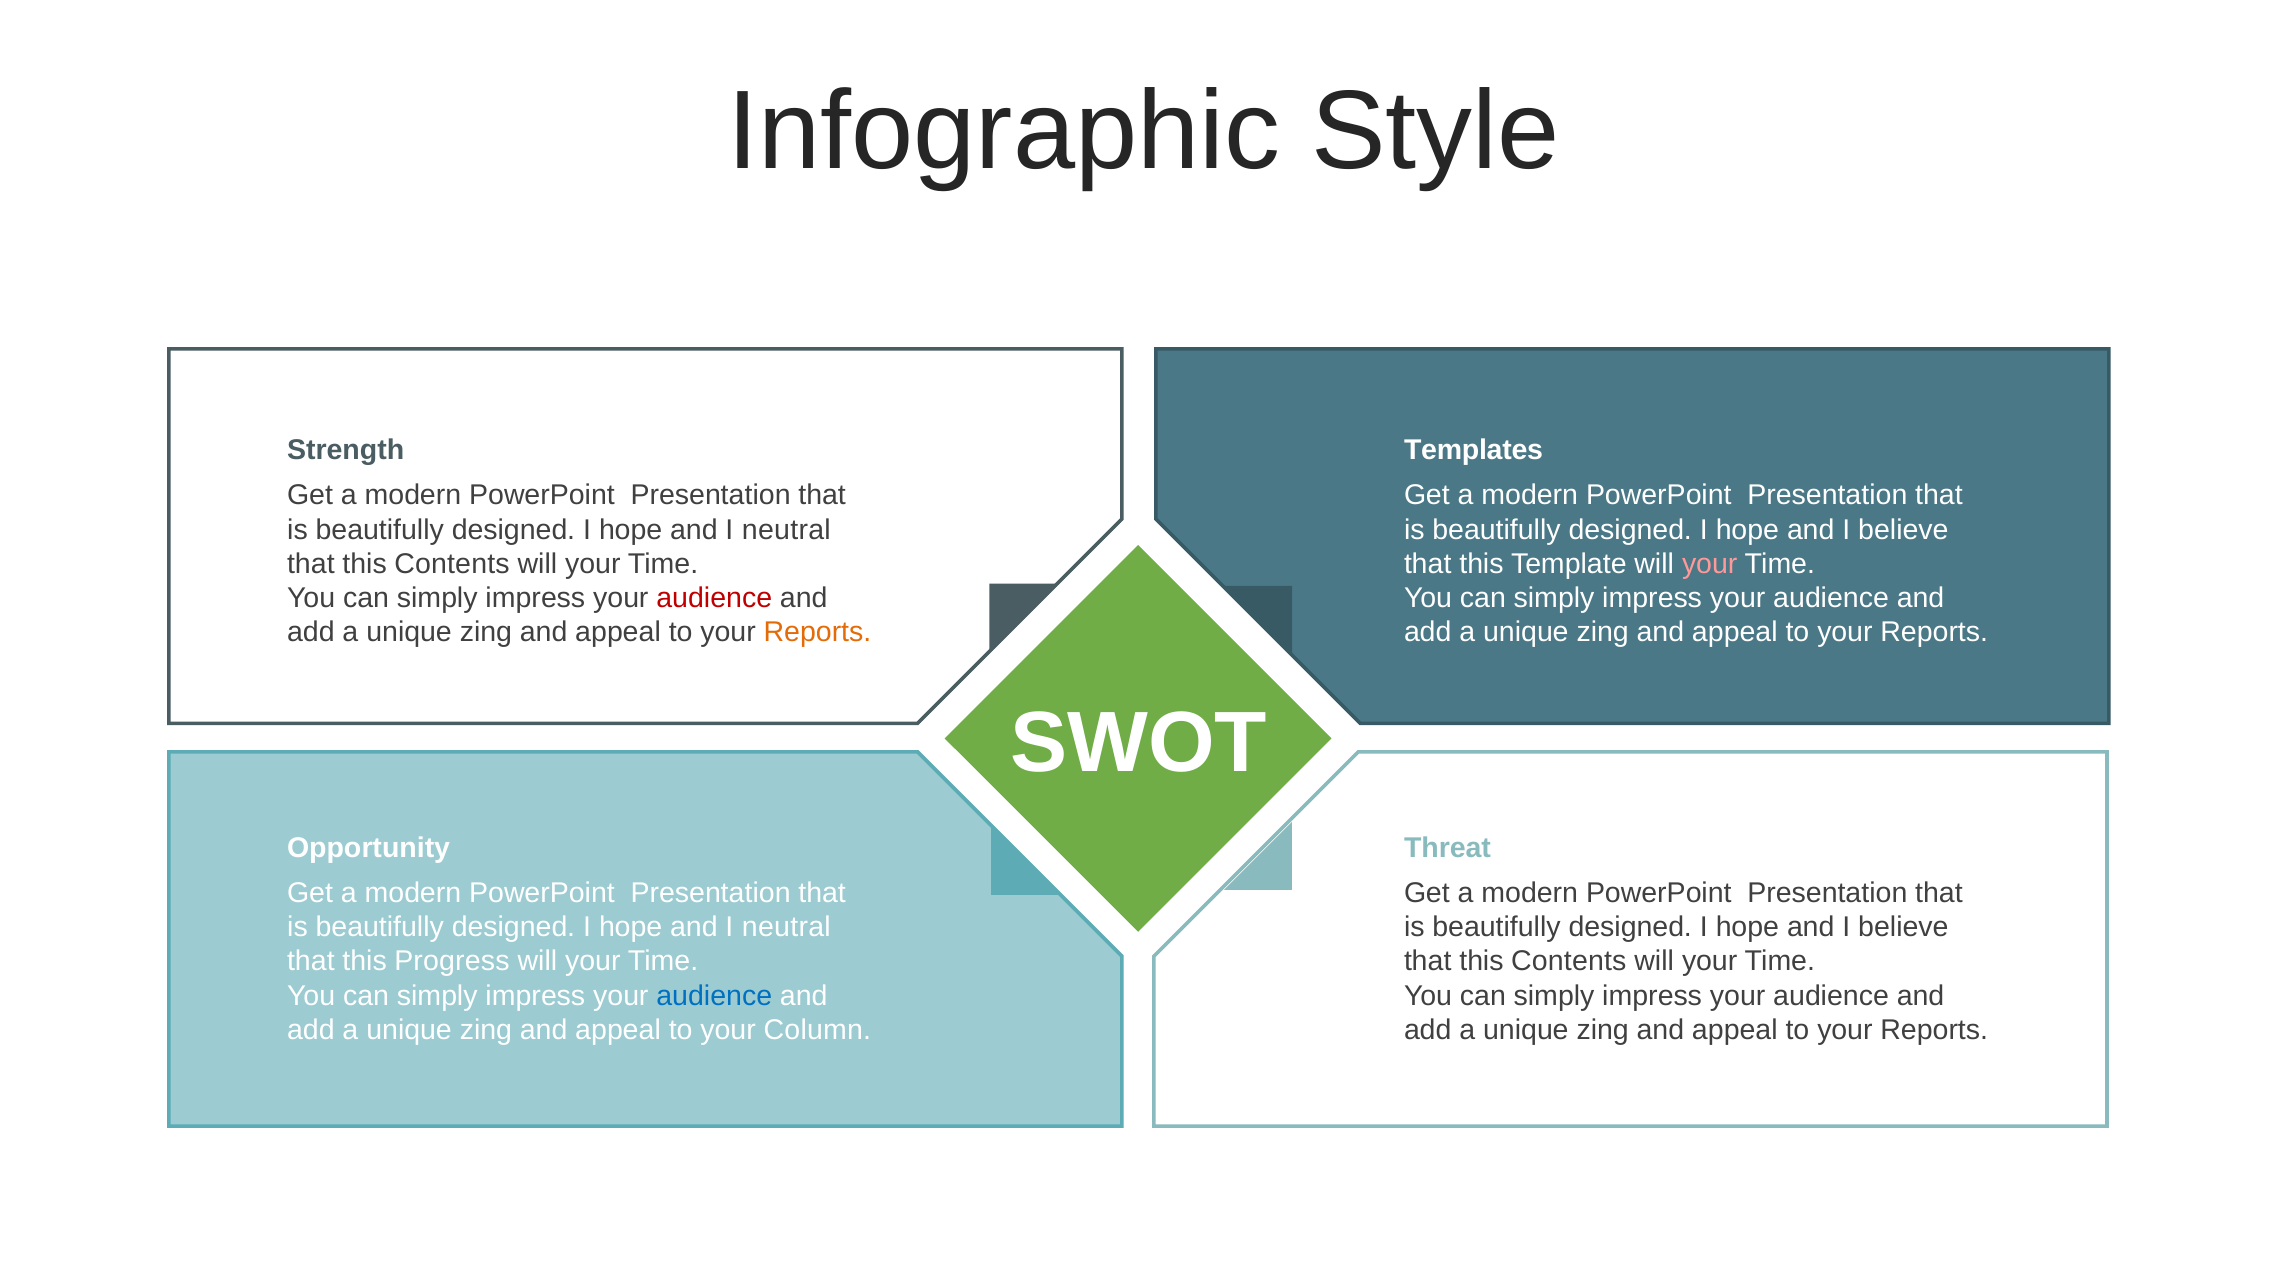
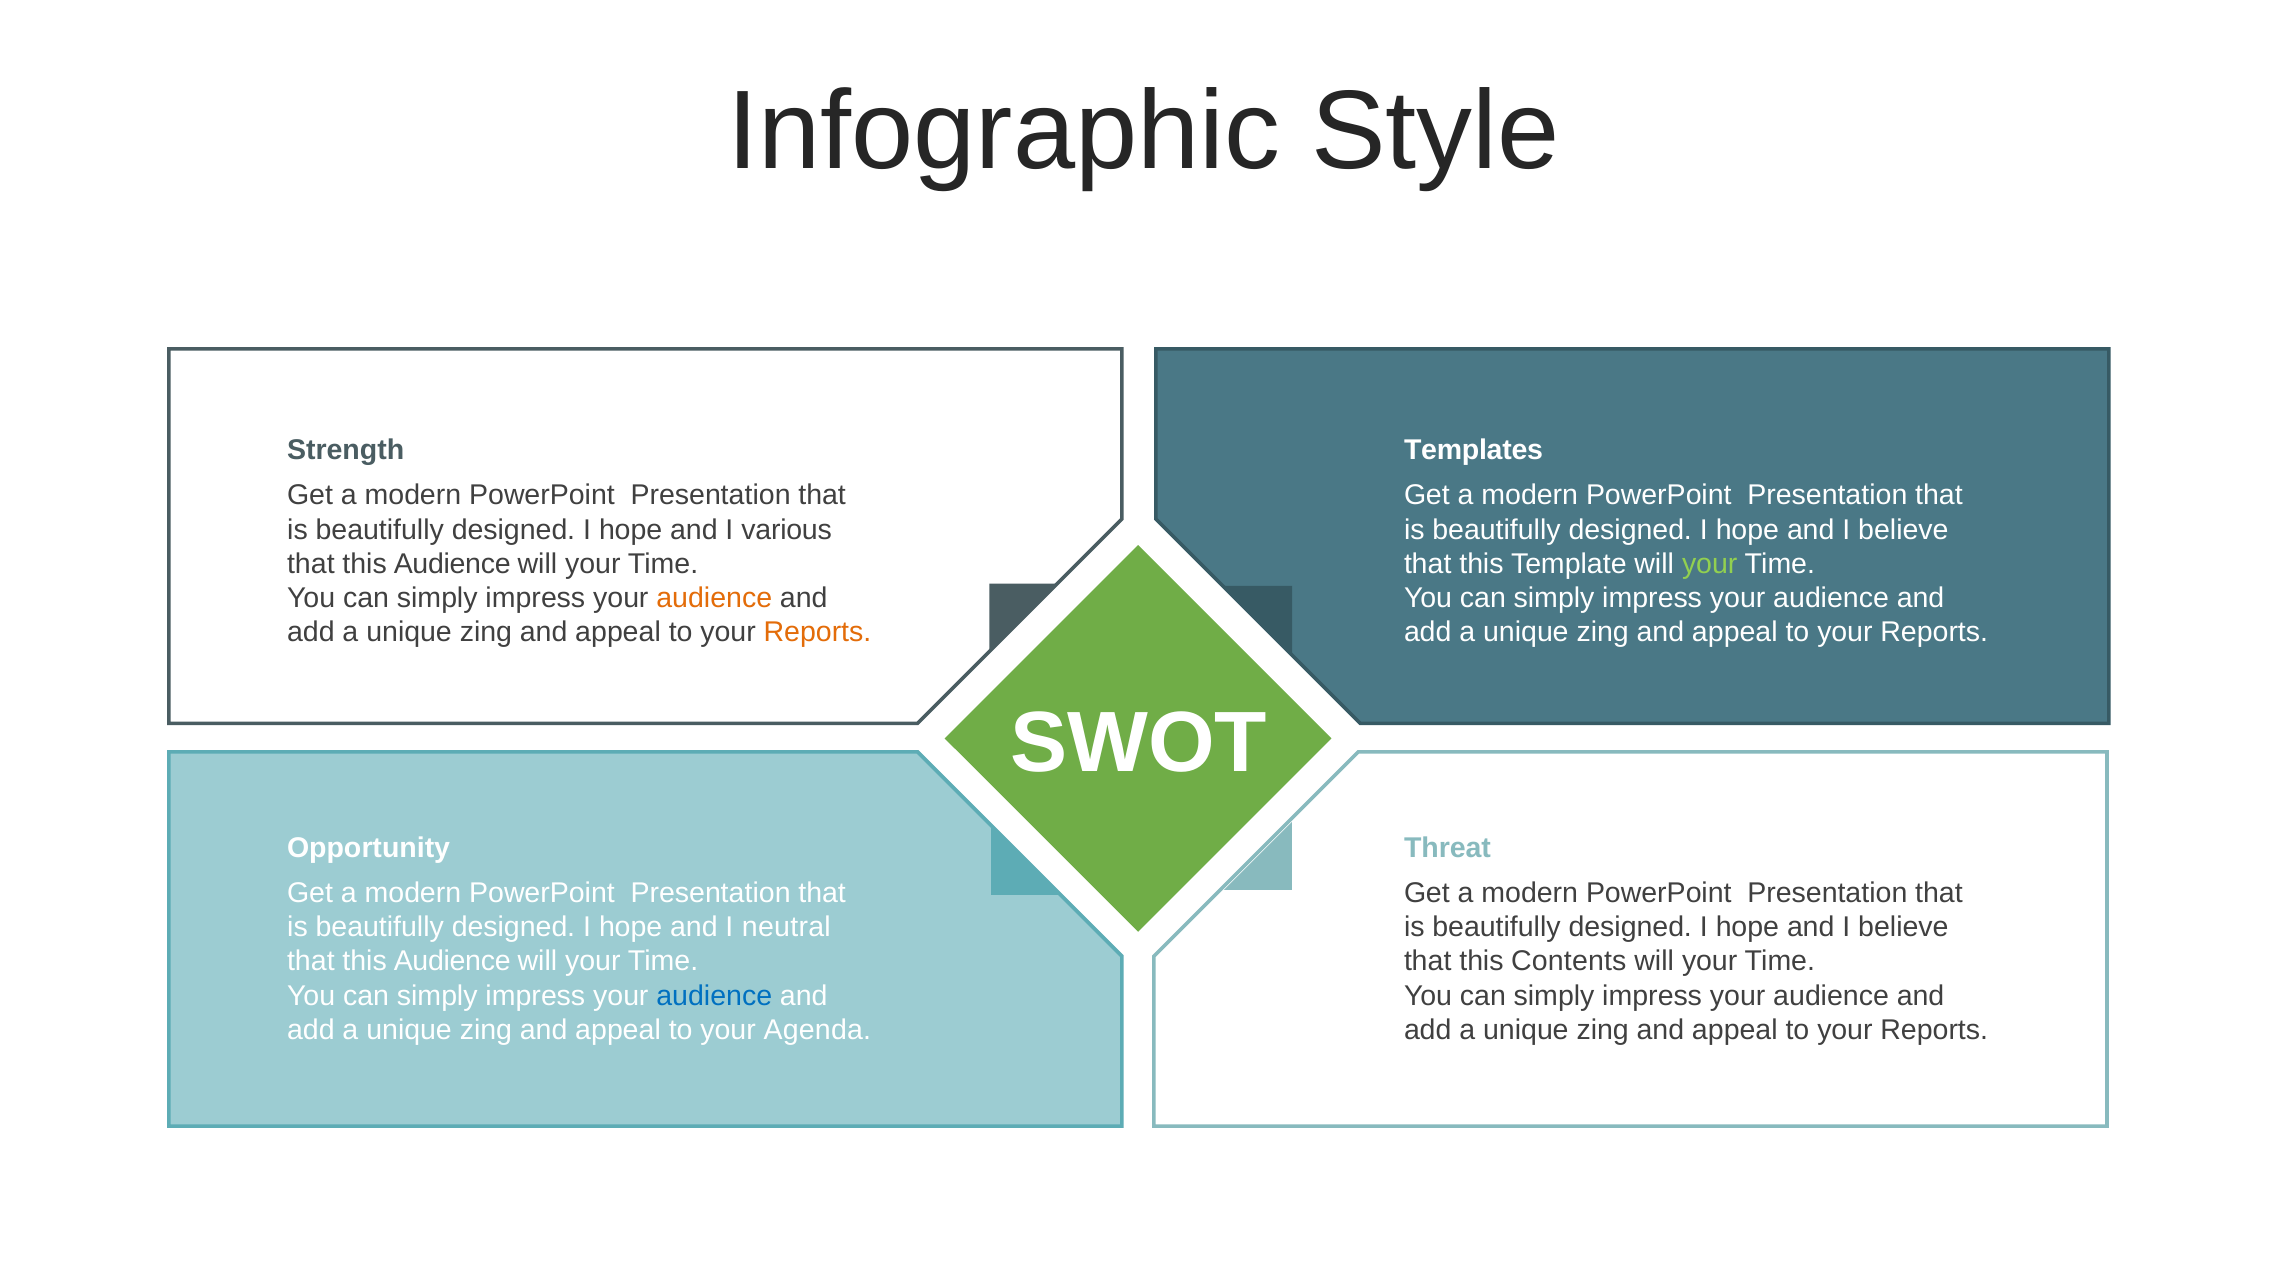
neutral at (786, 530): neutral -> various
Contents at (452, 564): Contents -> Audience
your at (1710, 564) colour: pink -> light green
audience at (714, 598) colour: red -> orange
Progress at (452, 962): Progress -> Audience
Column: Column -> Agenda
